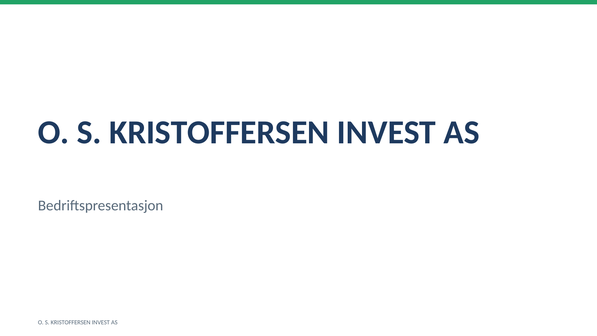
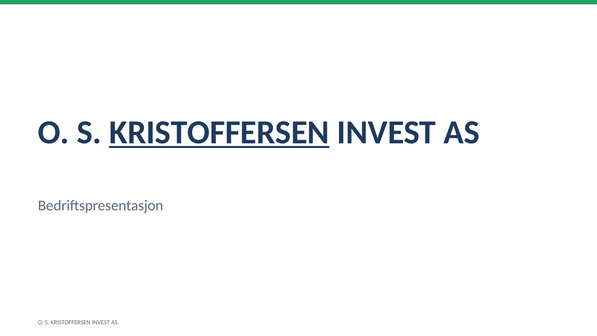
KRISTOFFERSEN at (219, 132) underline: none -> present
